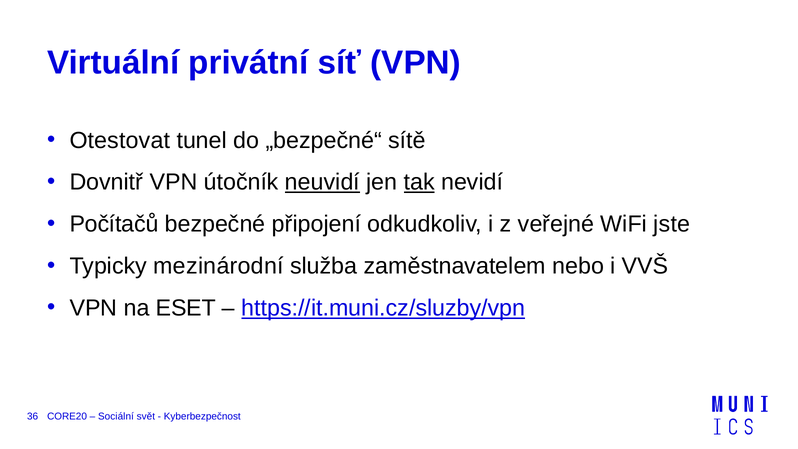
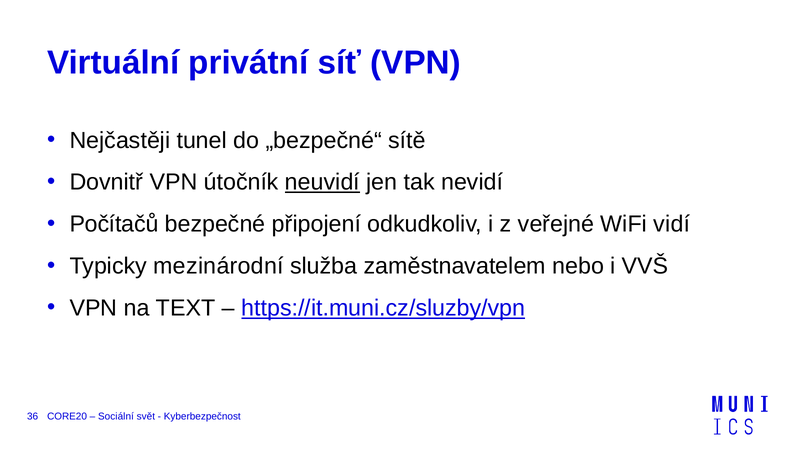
Otestovat: Otestovat -> Nejčastěji
tak underline: present -> none
jste: jste -> vidí
ESET: ESET -> TEXT
